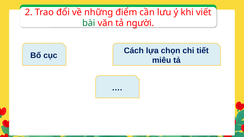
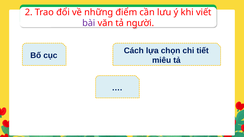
bài colour: green -> purple
